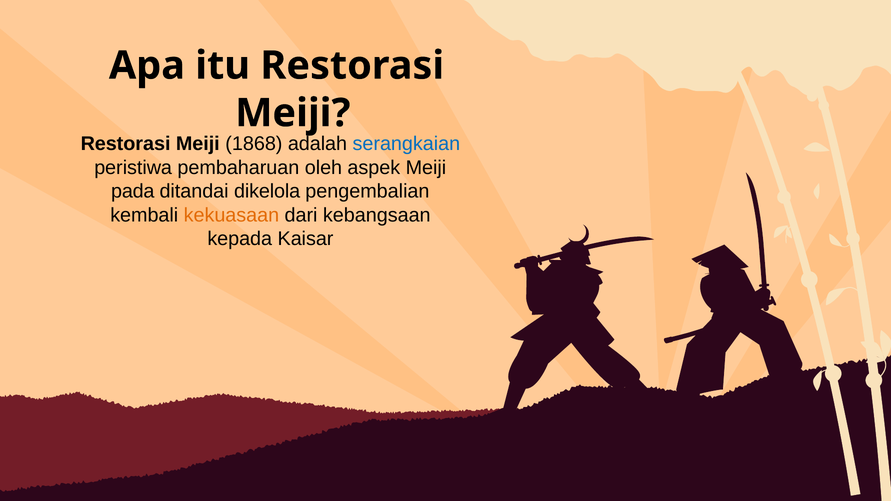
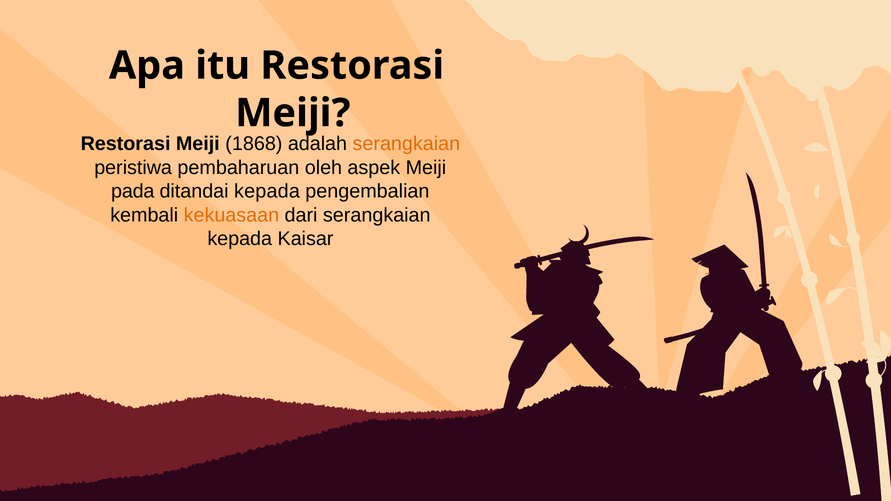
serangkaian at (406, 144) colour: blue -> orange
ditandai dikelola: dikelola -> kepada
dari kebangsaan: kebangsaan -> serangkaian
